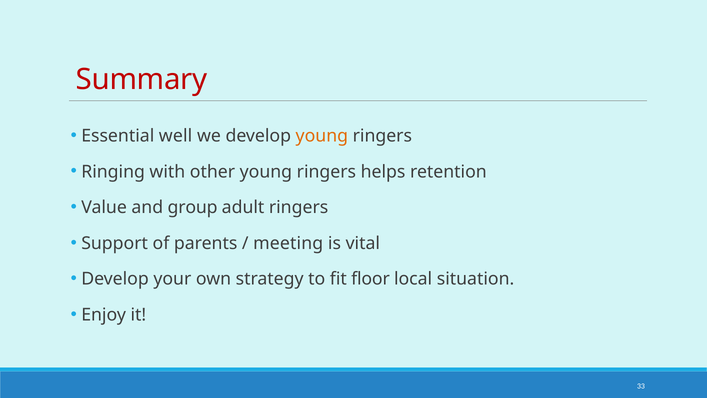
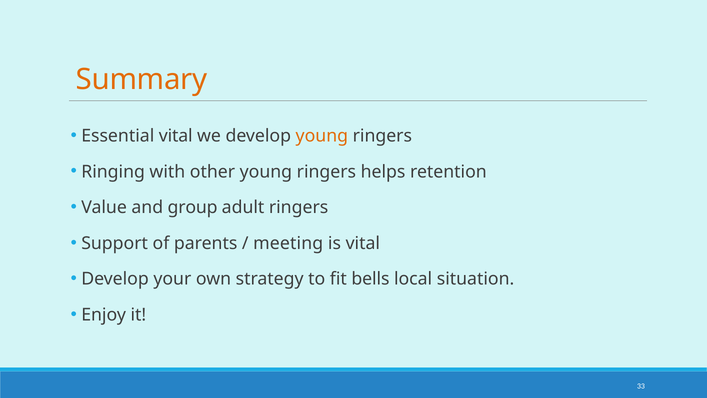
Summary colour: red -> orange
Essential well: well -> vital
floor: floor -> bells
